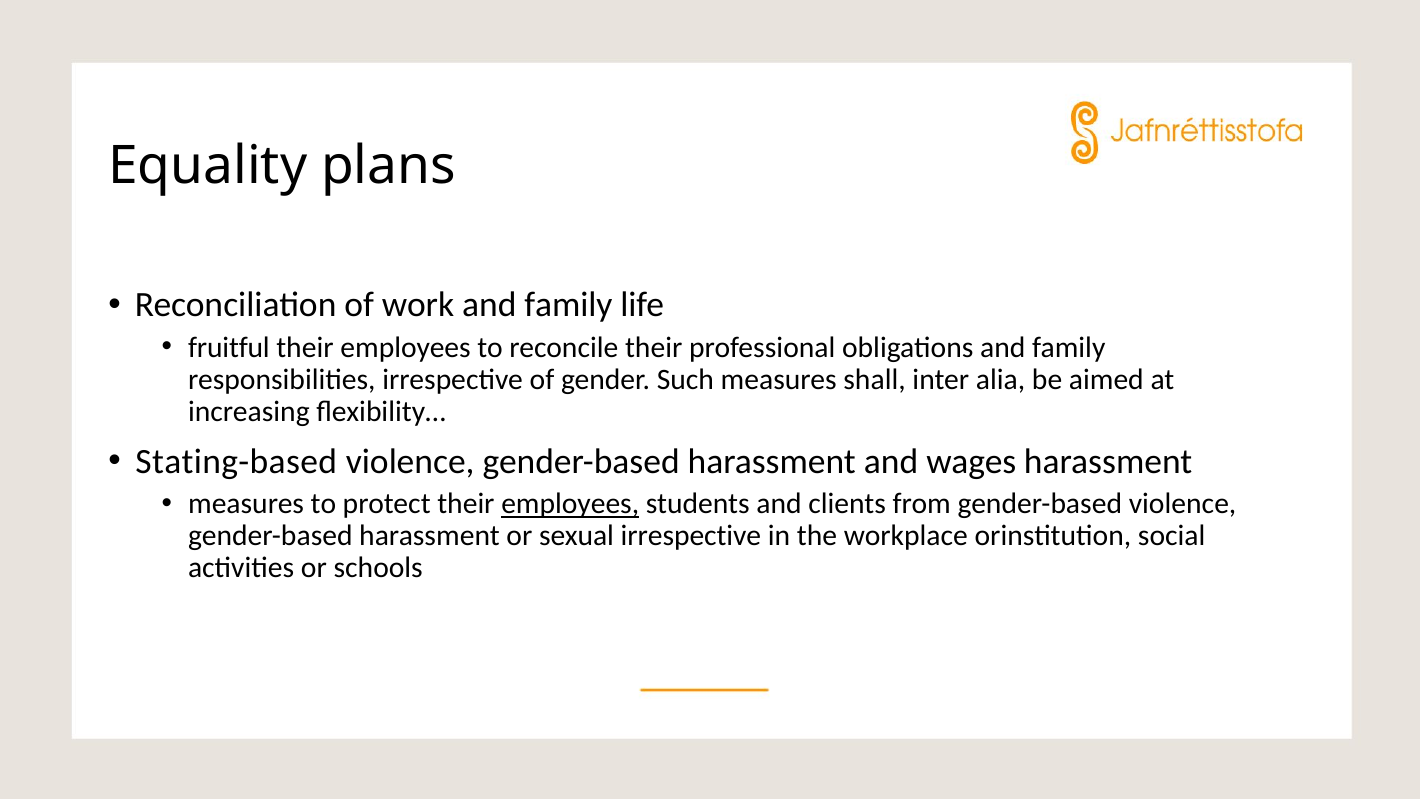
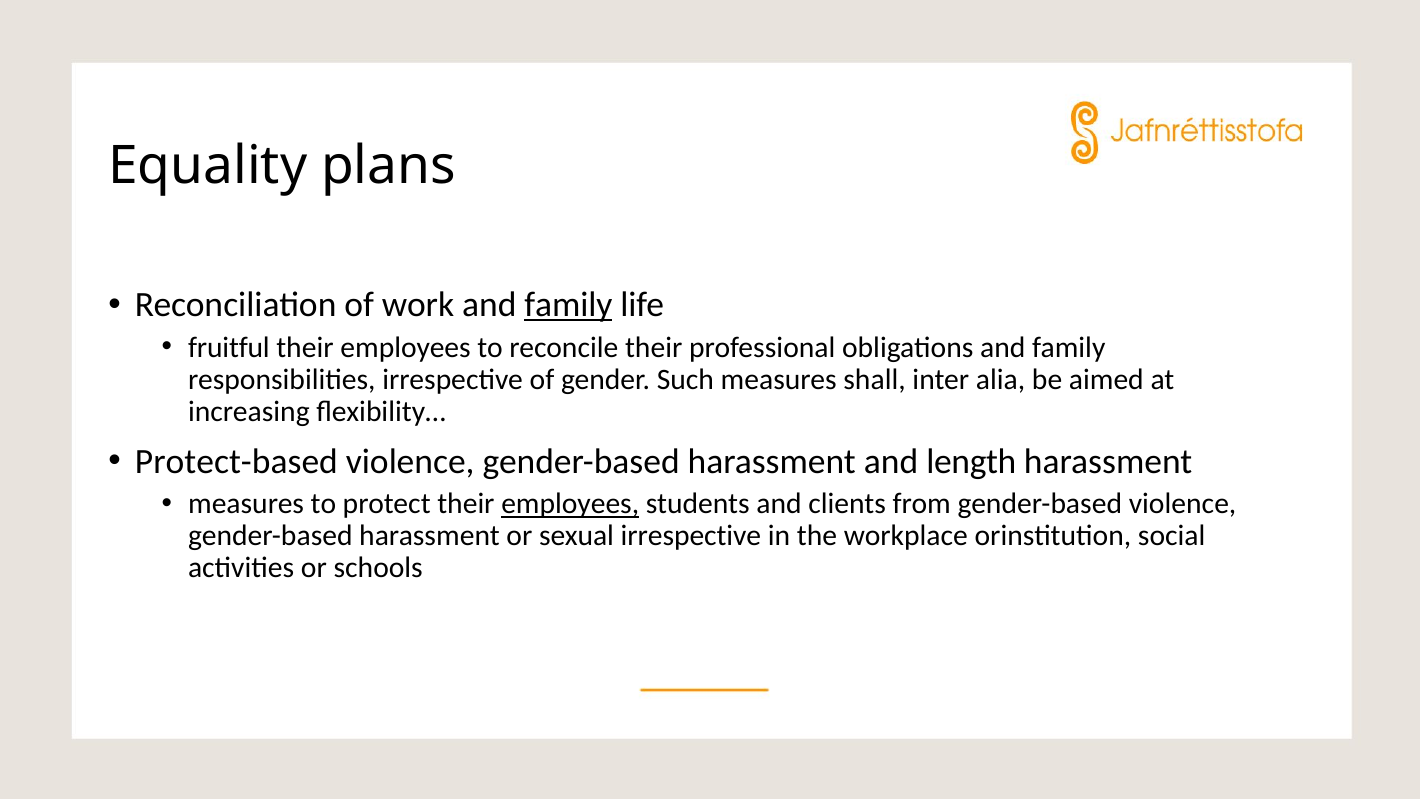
family at (568, 305) underline: none -> present
Stating-based: Stating-based -> Protect-based
wages: wages -> length
